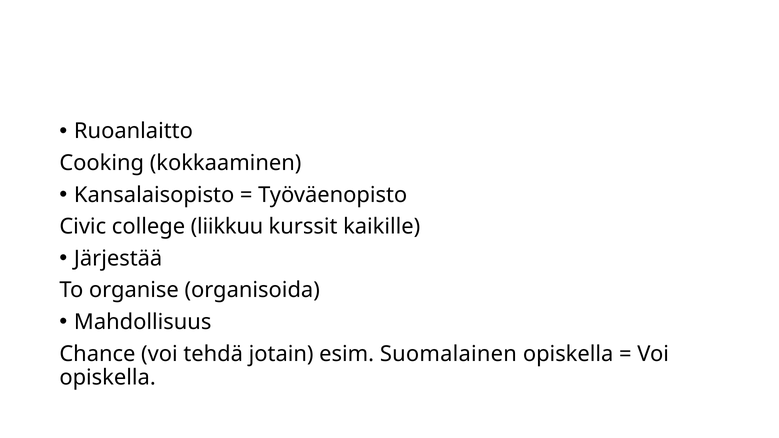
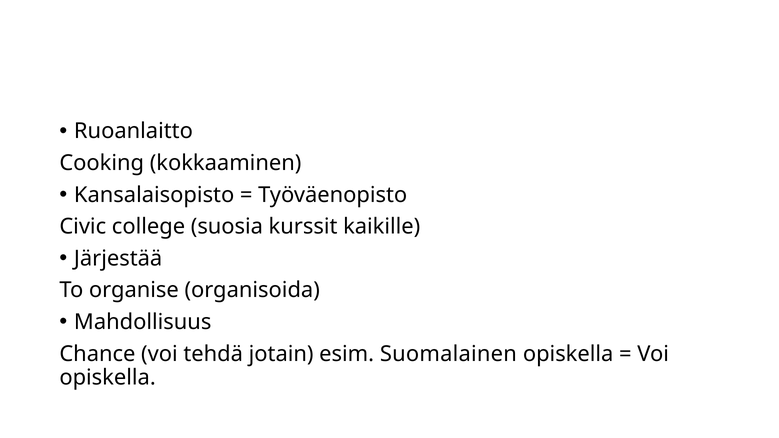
liikkuu: liikkuu -> suosia
